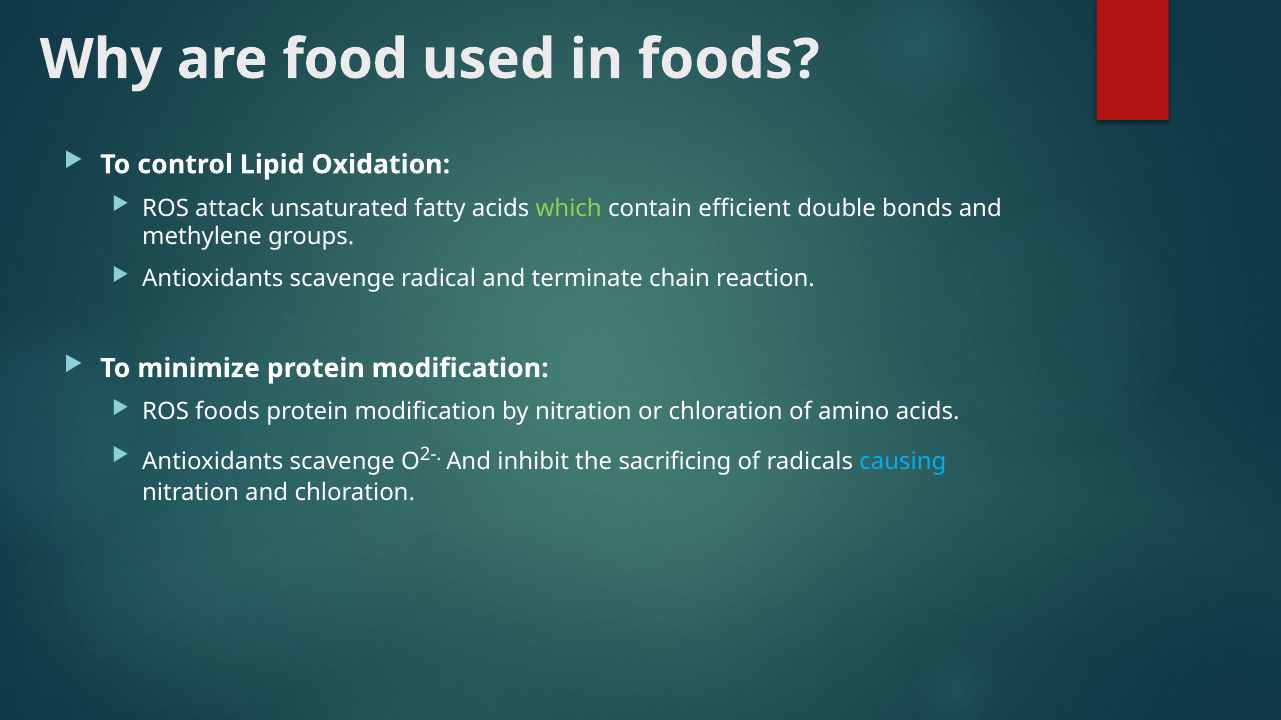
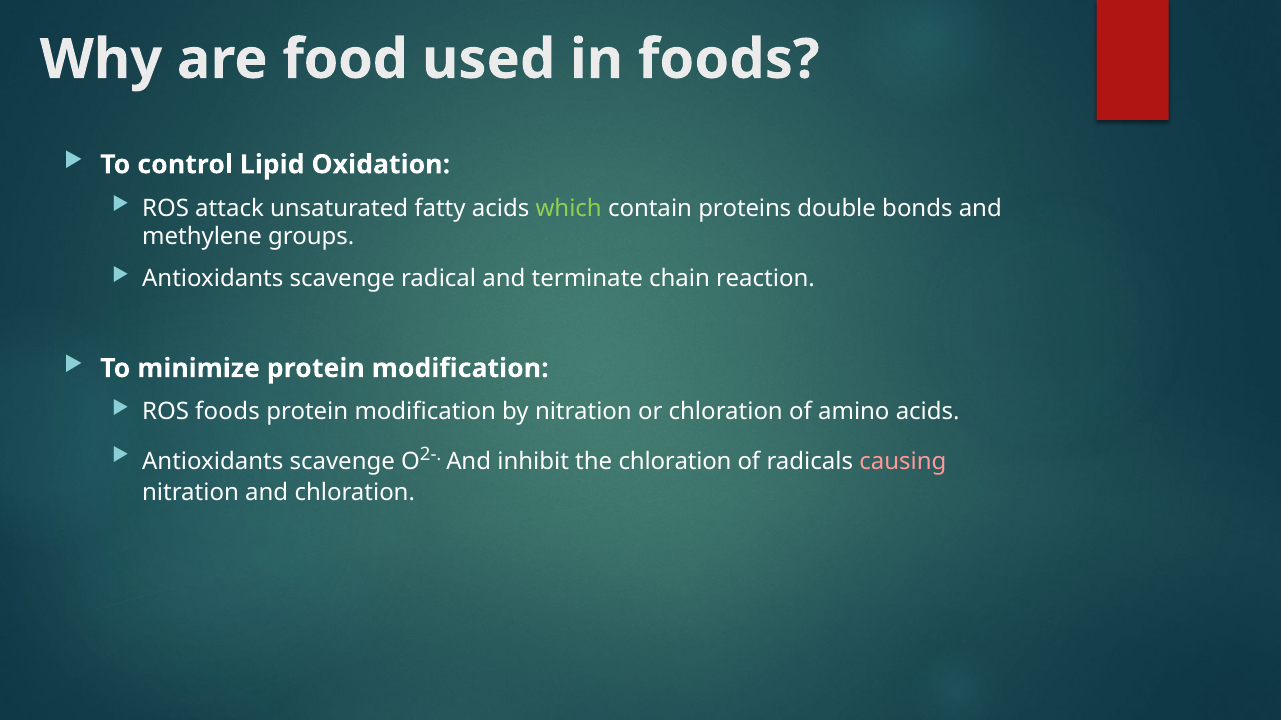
efficient: efficient -> proteins
the sacrificing: sacrificing -> chloration
causing colour: light blue -> pink
